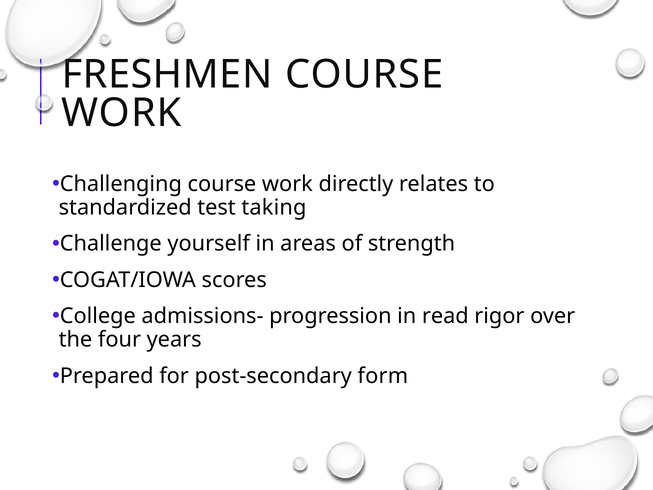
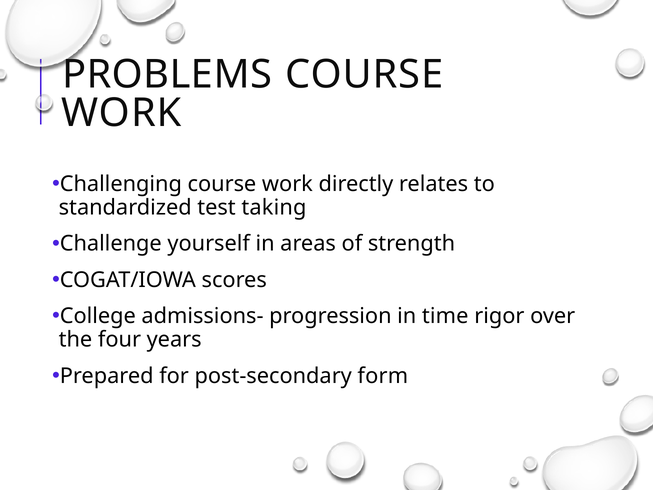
FRESHMEN: FRESHMEN -> PROBLEMS
read: read -> time
